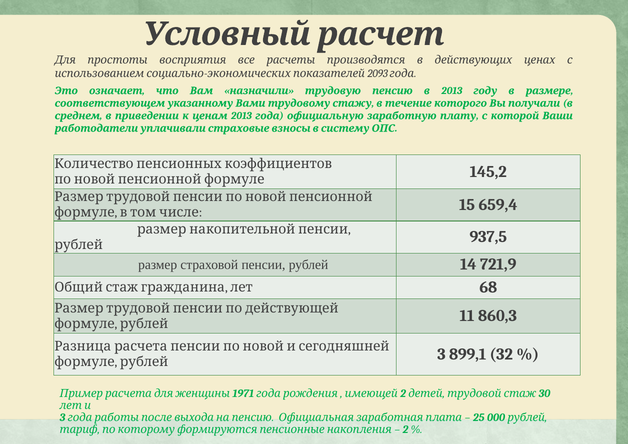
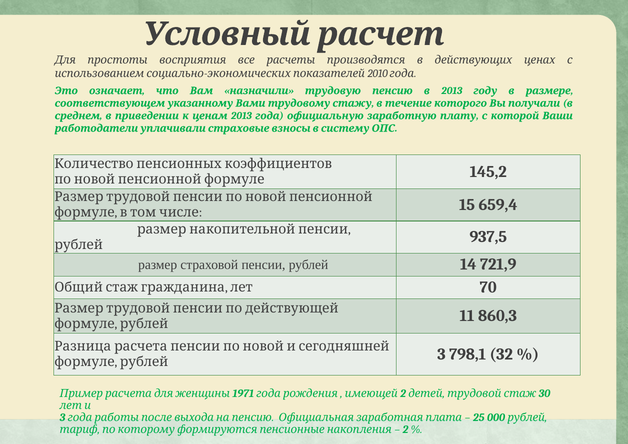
2093: 2093 -> 2010
68: 68 -> 70
899,1: 899,1 -> 798,1
